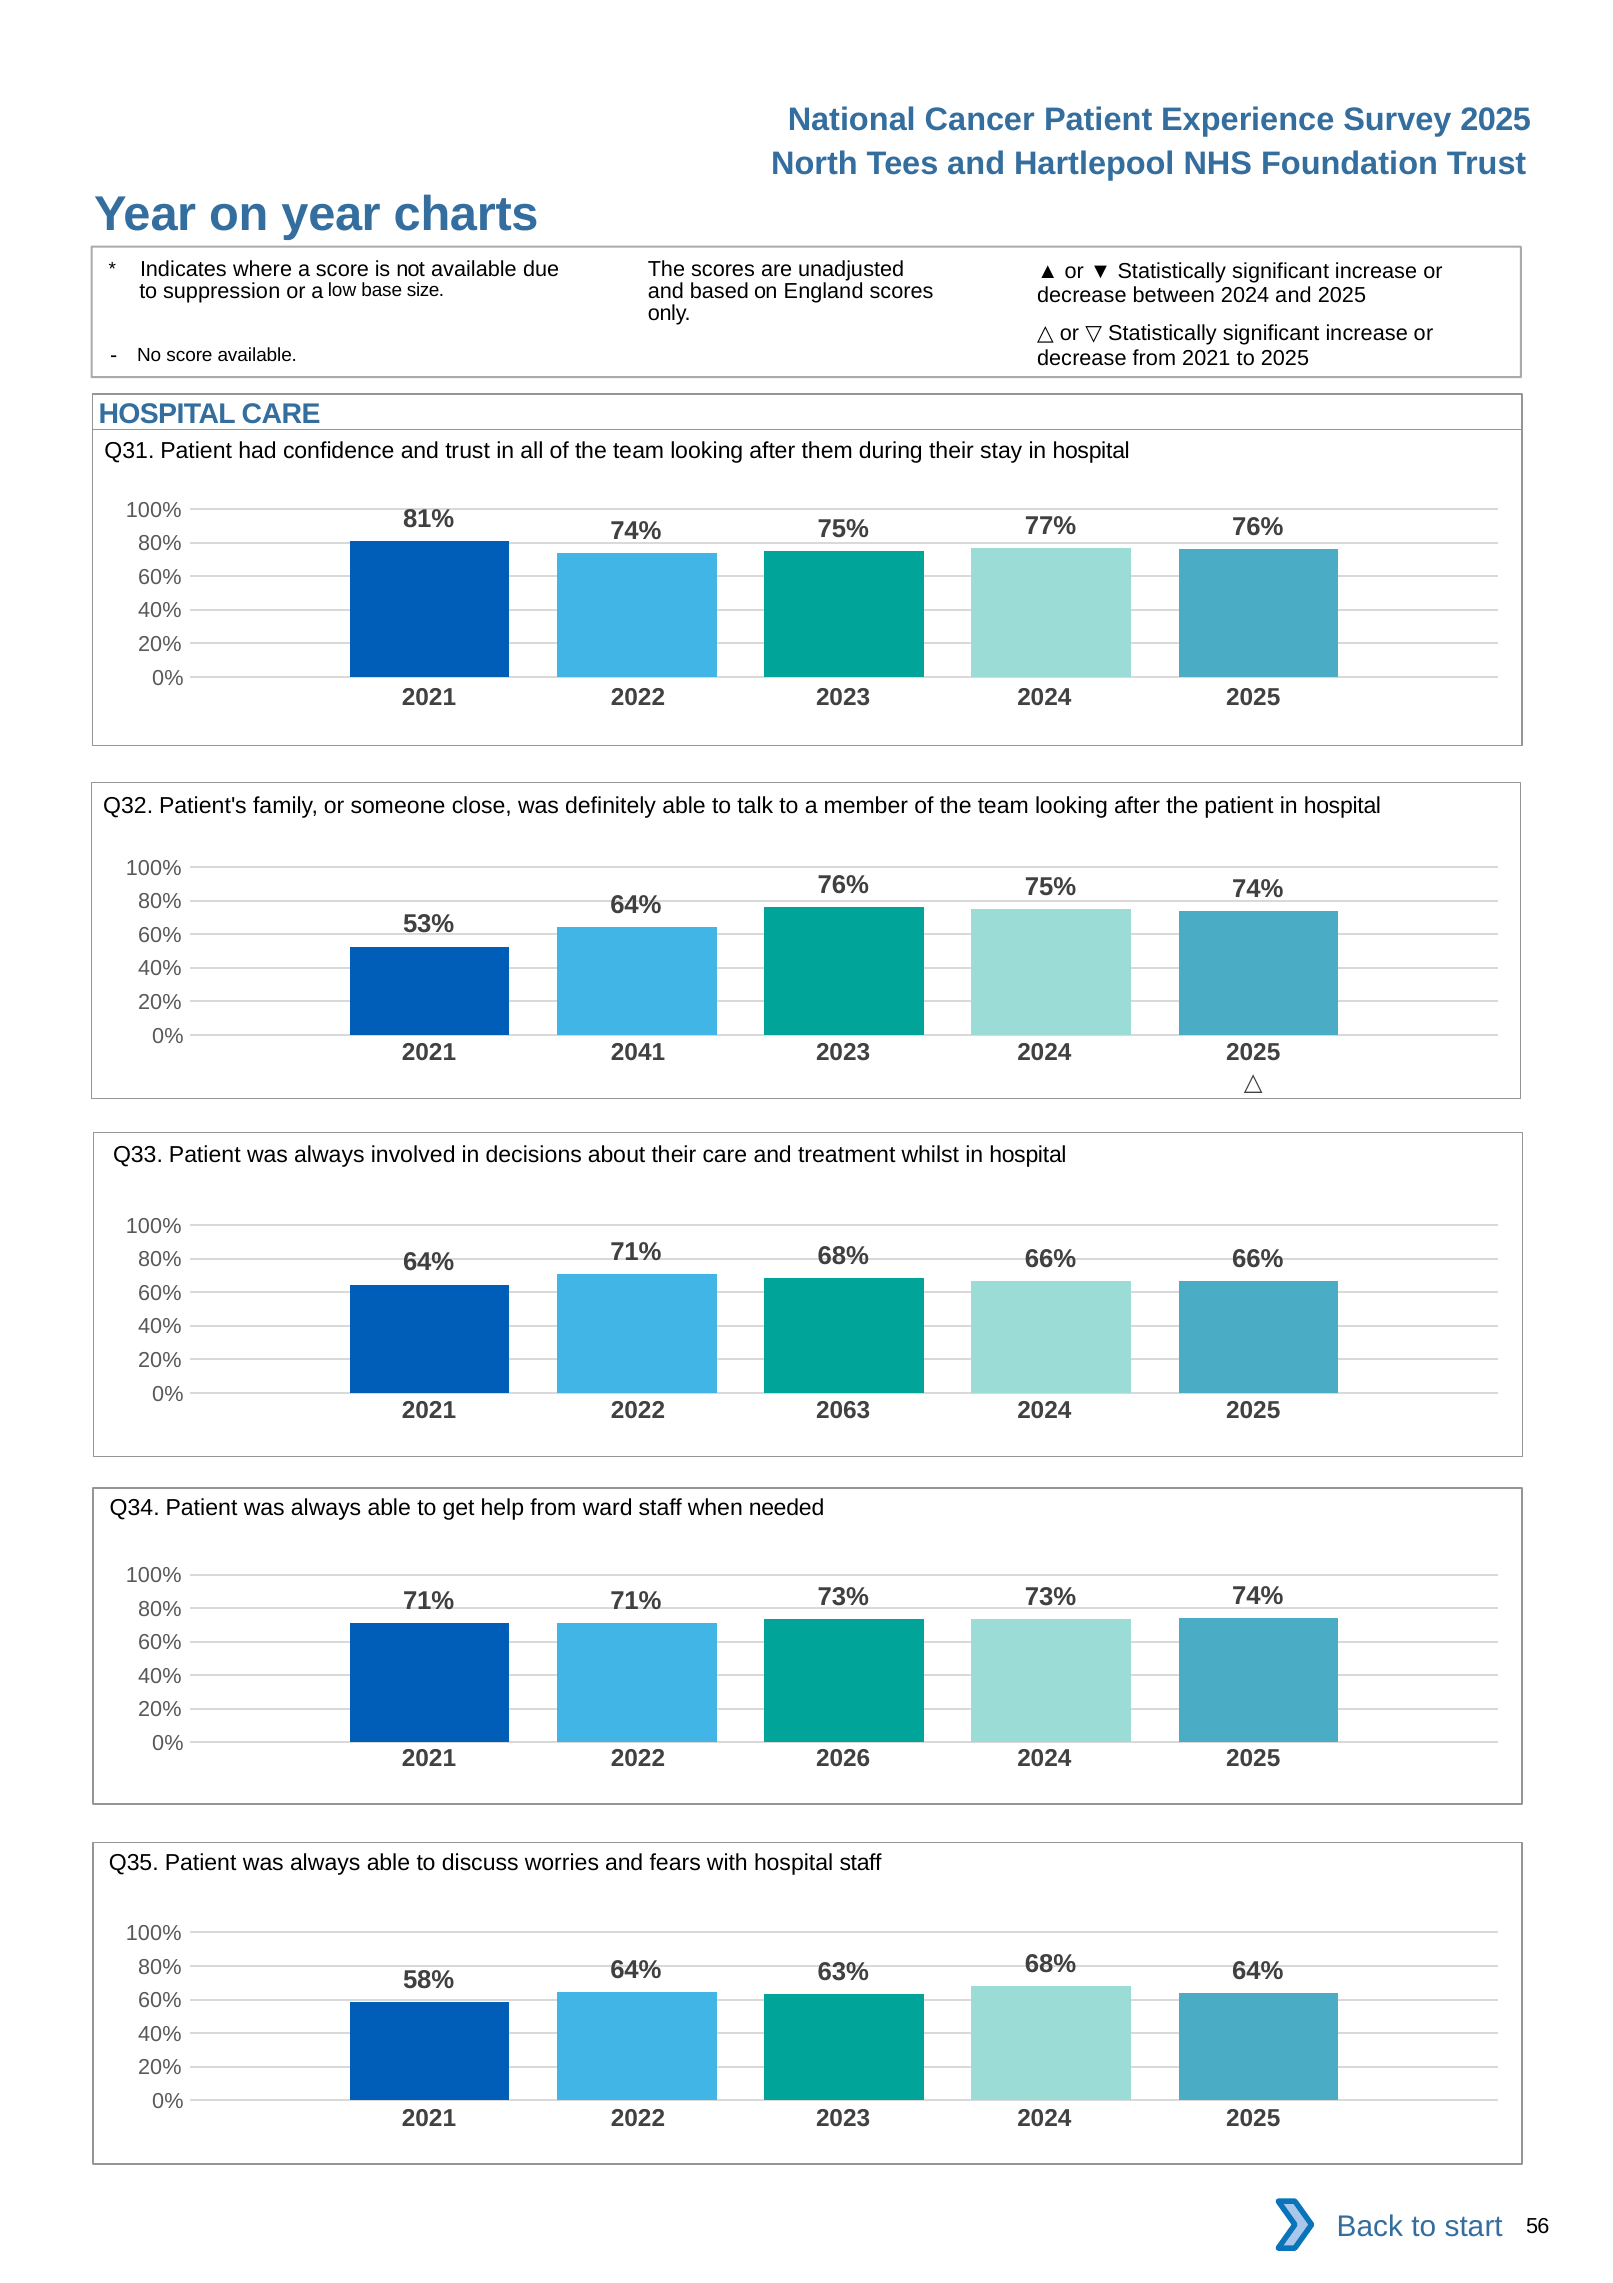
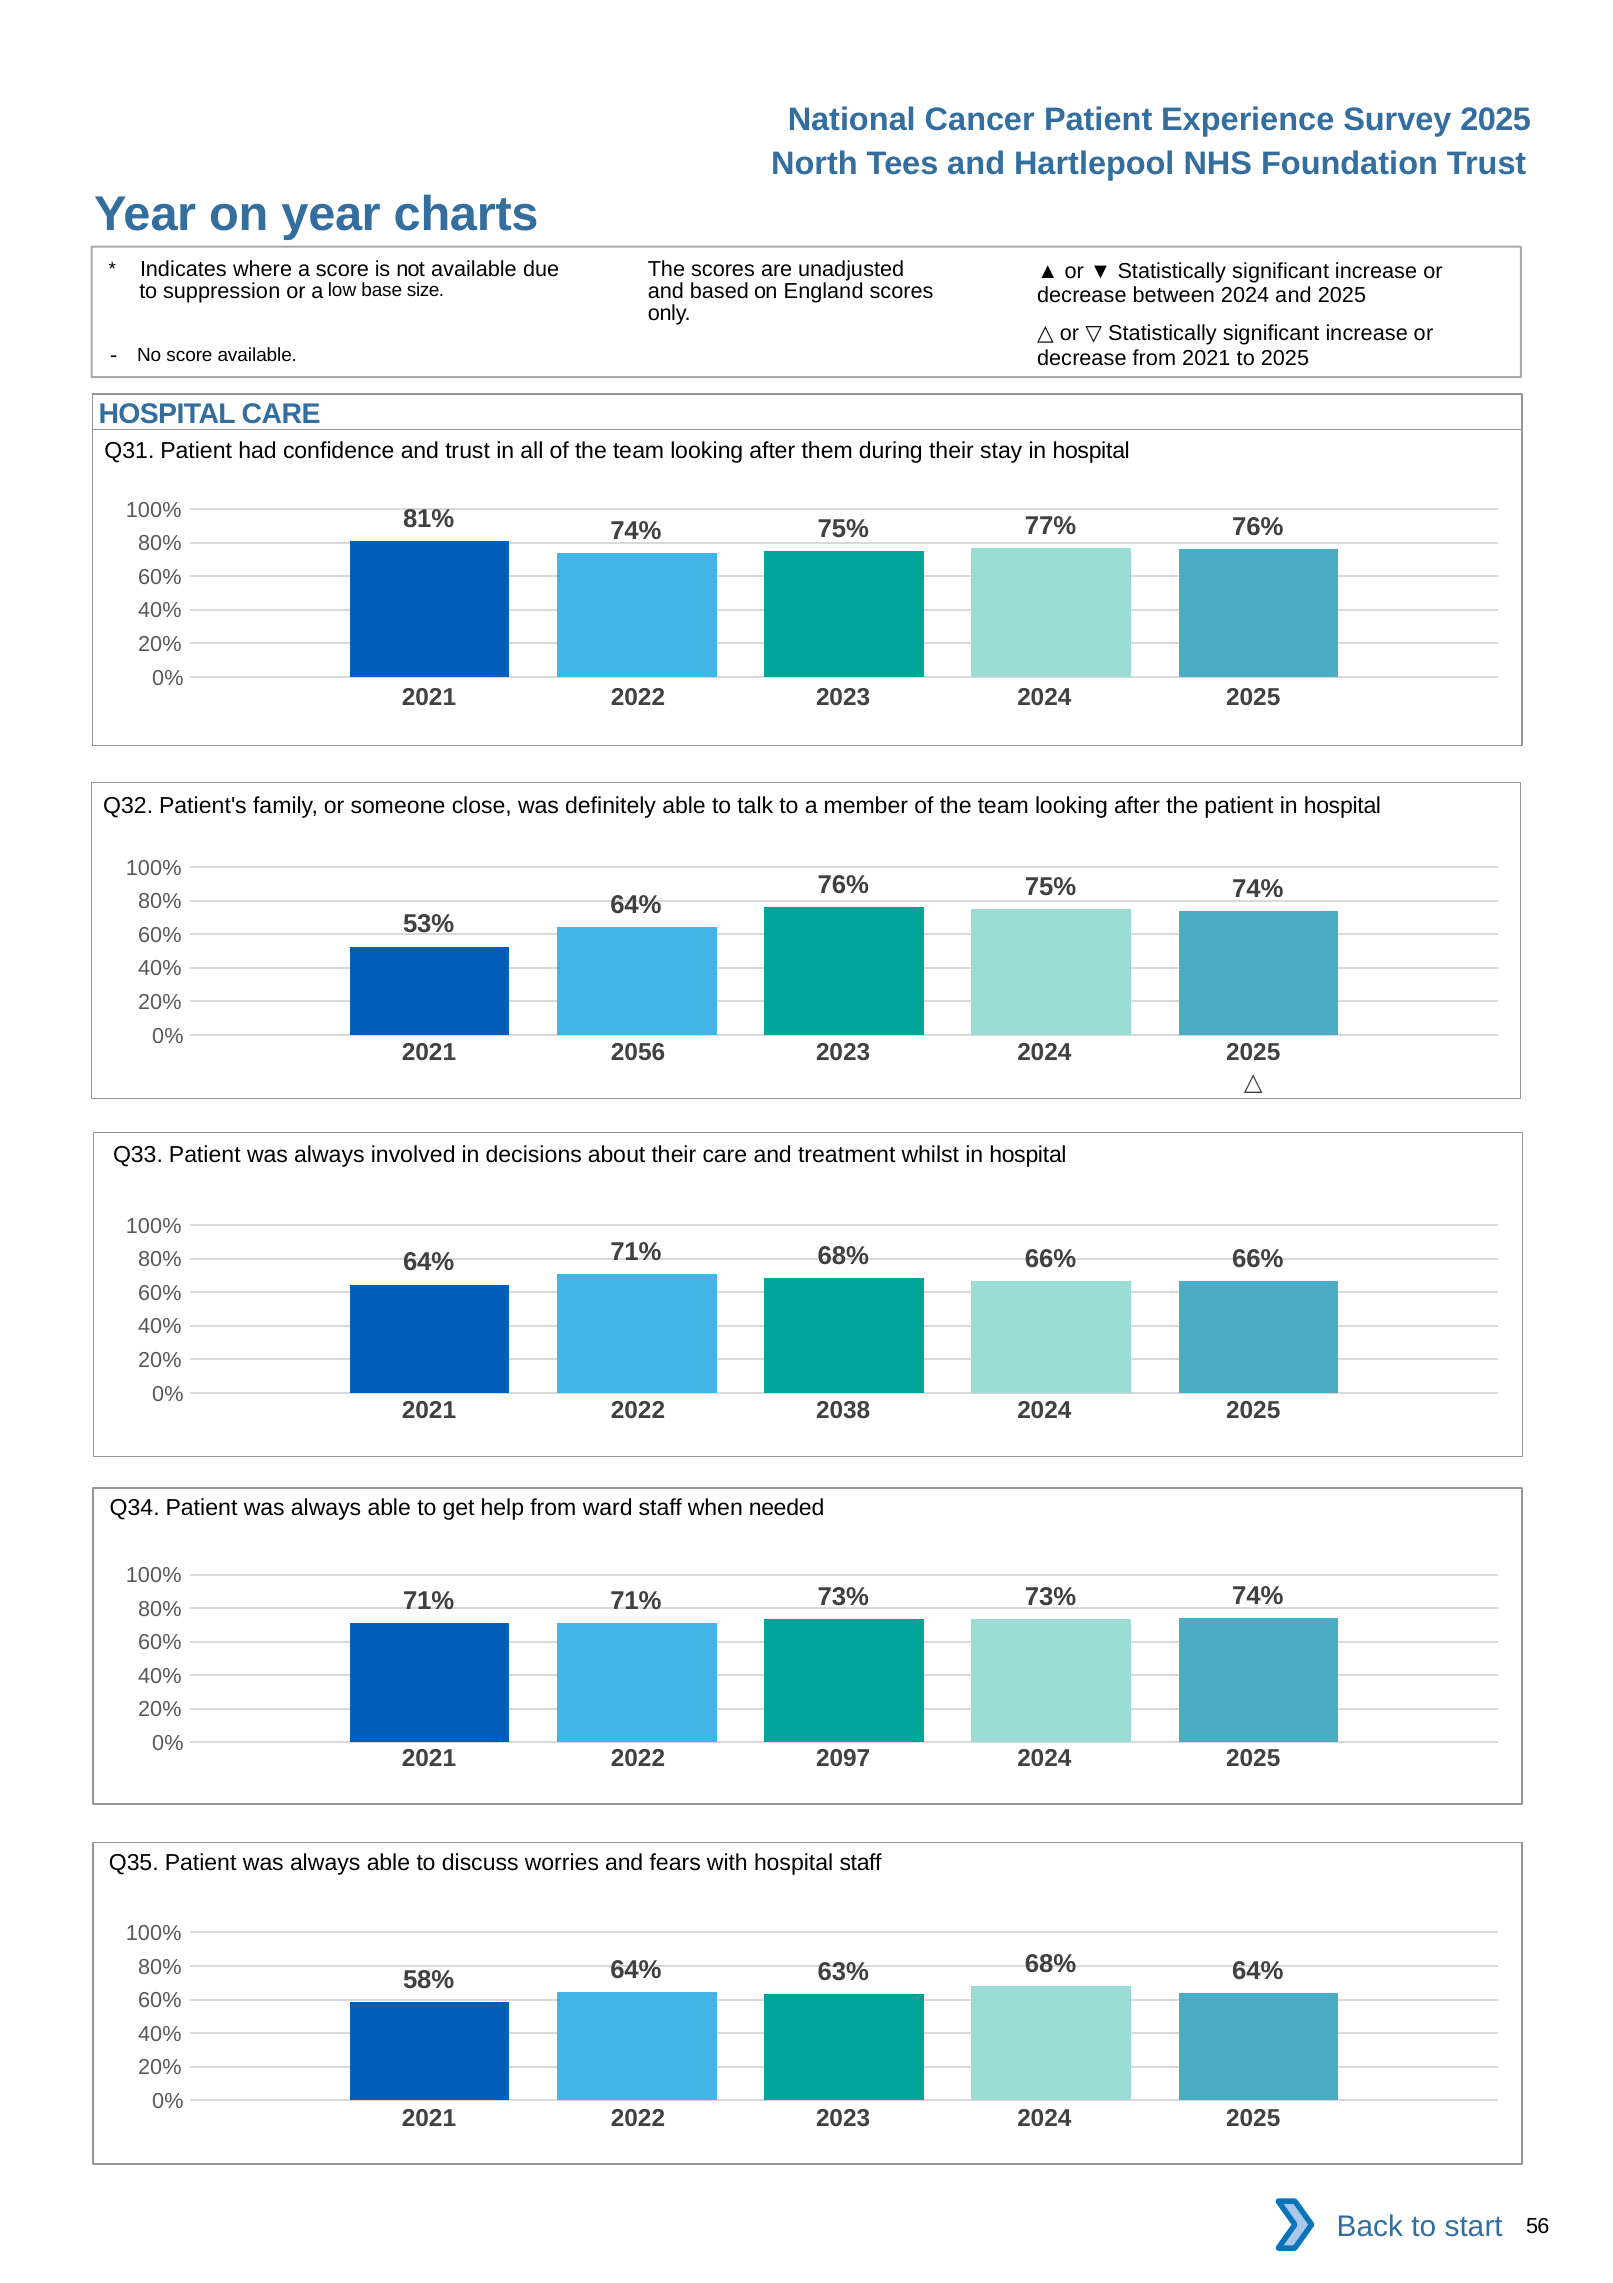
2041: 2041 -> 2056
2063: 2063 -> 2038
2026: 2026 -> 2097
